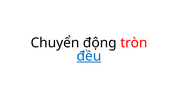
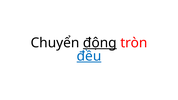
động underline: none -> present
